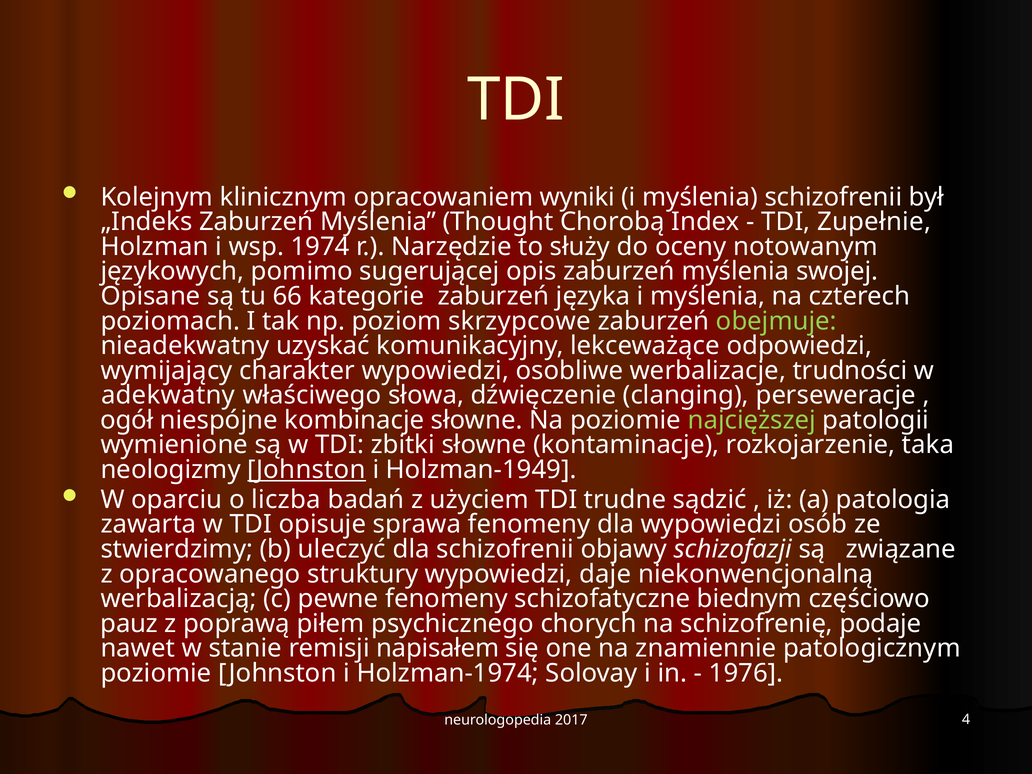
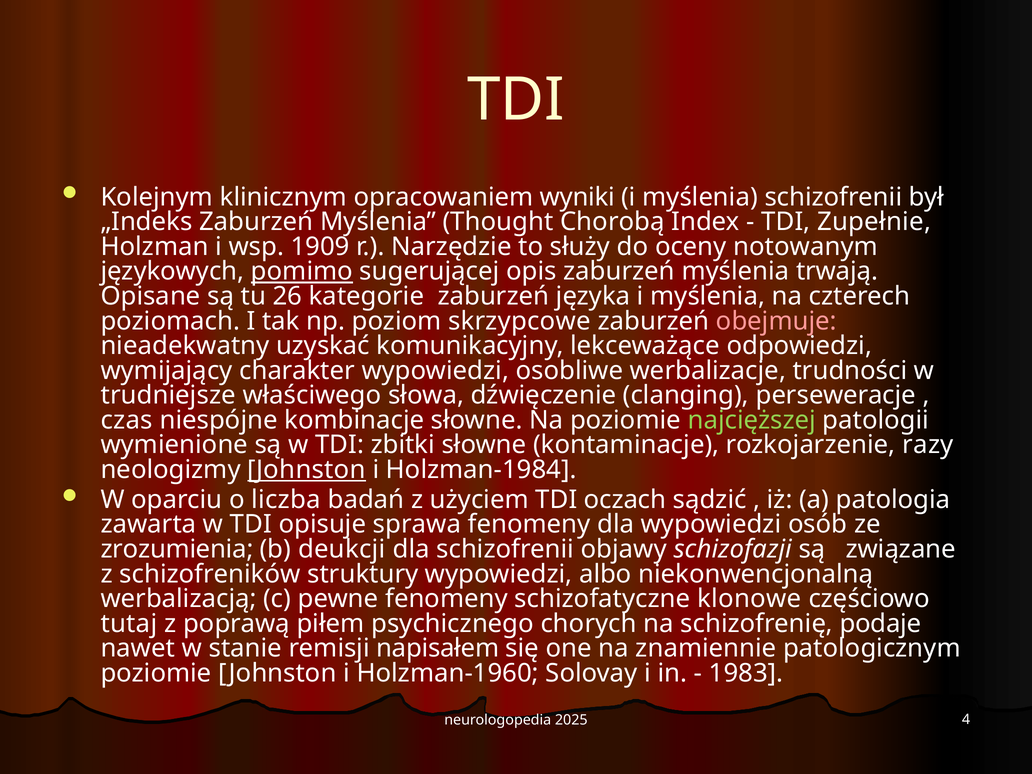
1974: 1974 -> 1909
pomimo underline: none -> present
swojej: swojej -> trwają
66: 66 -> 26
obejmuje colour: light green -> pink
adekwatny: adekwatny -> trudniejsze
ogół: ogół -> czas
taka: taka -> razy
Holzman-1949: Holzman-1949 -> Holzman-1984
trudne: trudne -> oczach
stwierdzimy: stwierdzimy -> zrozumienia
uleczyć: uleczyć -> deukcji
opracowanego: opracowanego -> schizofreników
daje: daje -> albo
biednym: biednym -> klonowe
pauz: pauz -> tutaj
Holzman-1974: Holzman-1974 -> Holzman-1960
1976: 1976 -> 1983
2017: 2017 -> 2025
